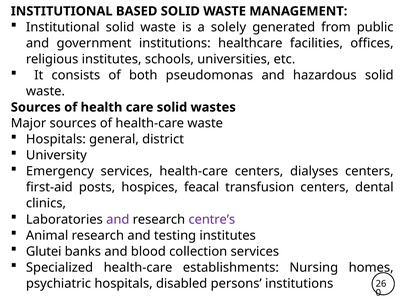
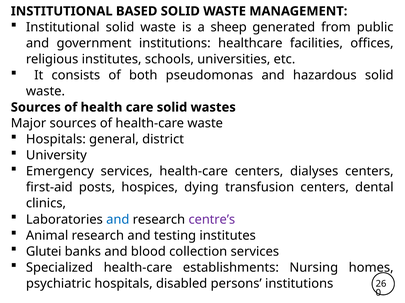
solely: solely -> sheep
feacal: feacal -> dying
and at (118, 220) colour: purple -> blue
